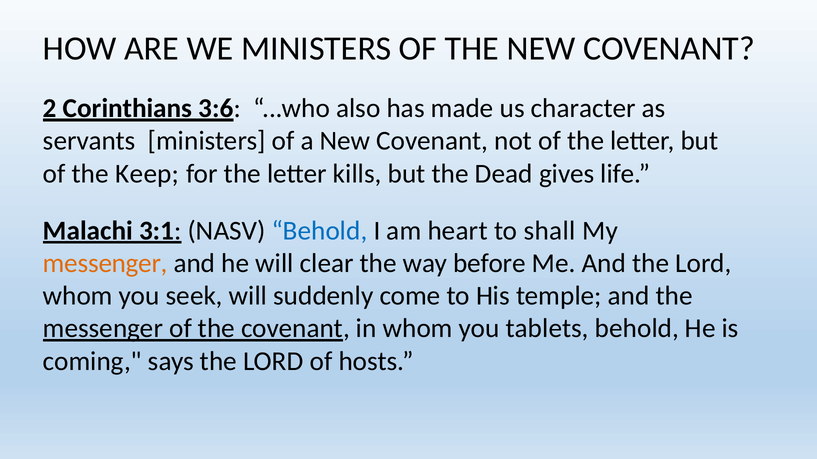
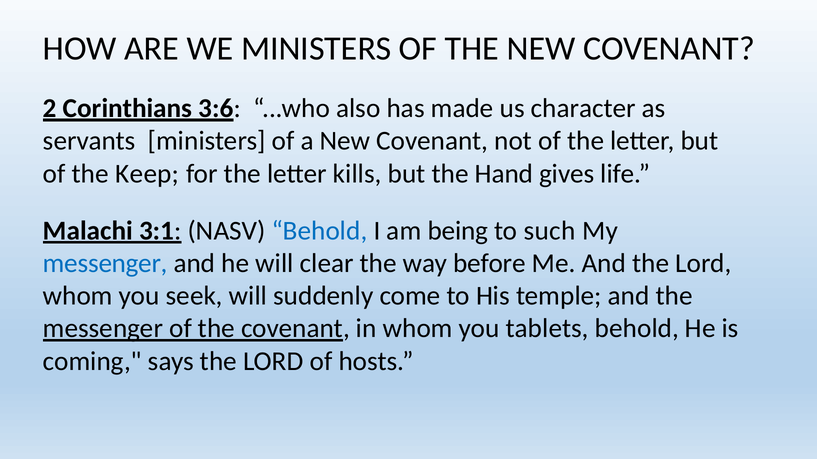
Dead: Dead -> Hand
heart: heart -> being
shall: shall -> such
messenger at (105, 264) colour: orange -> blue
